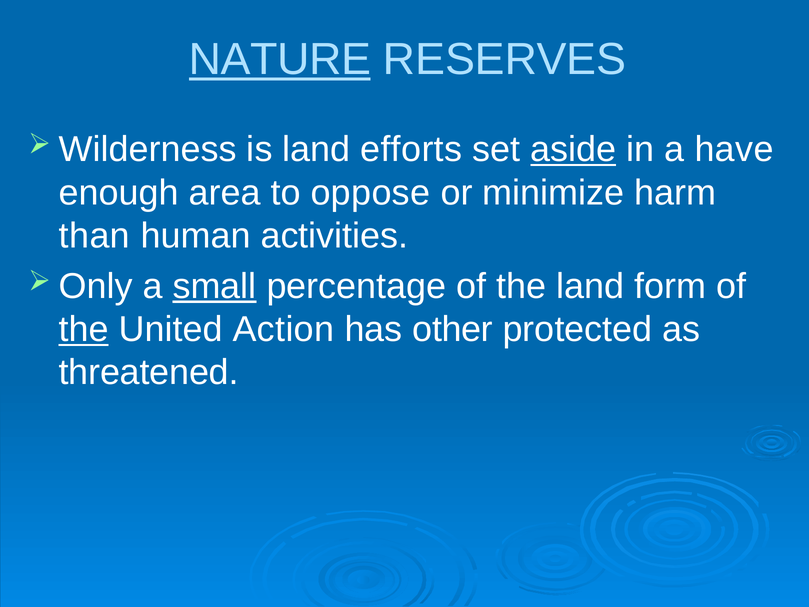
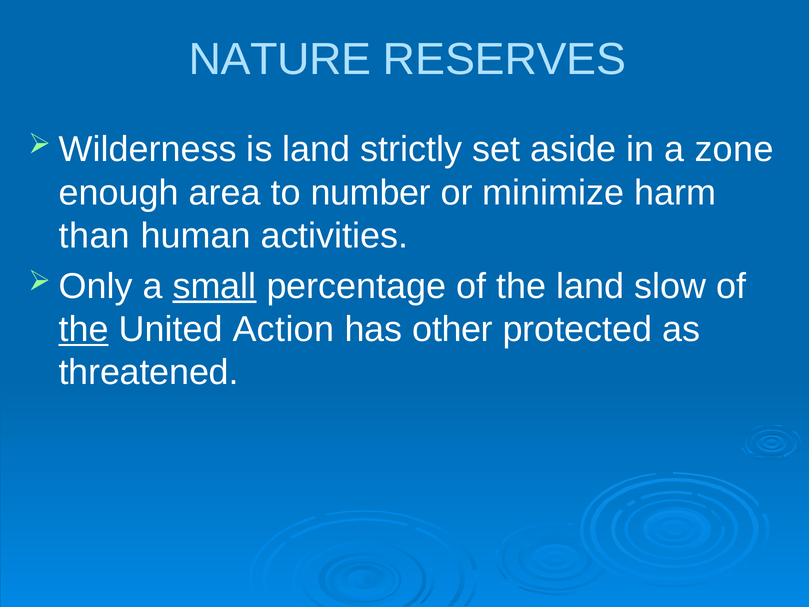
NATURE underline: present -> none
efforts: efforts -> strictly
aside underline: present -> none
have: have -> zone
oppose: oppose -> number
form: form -> slow
